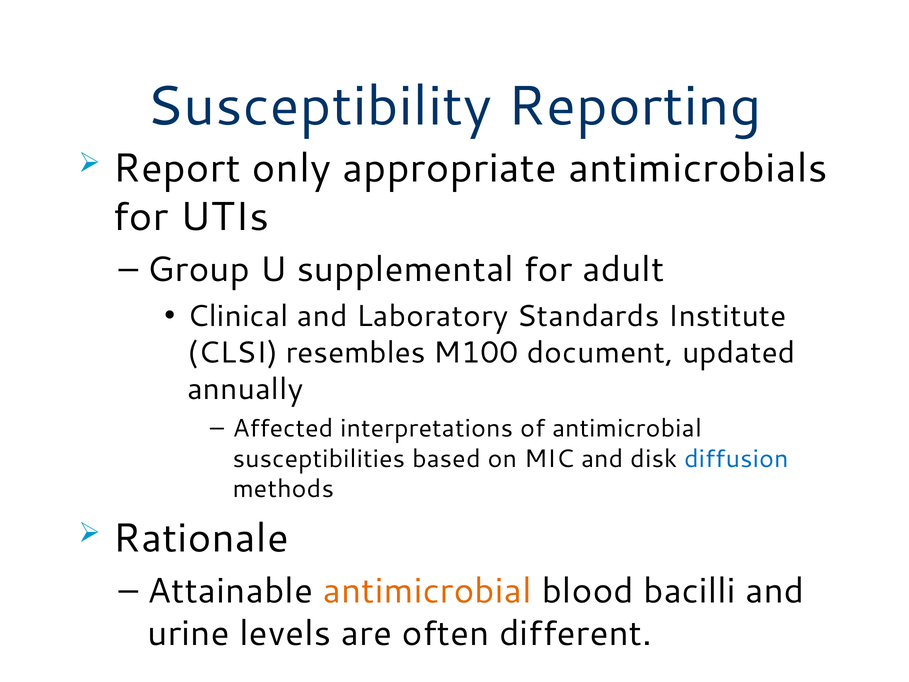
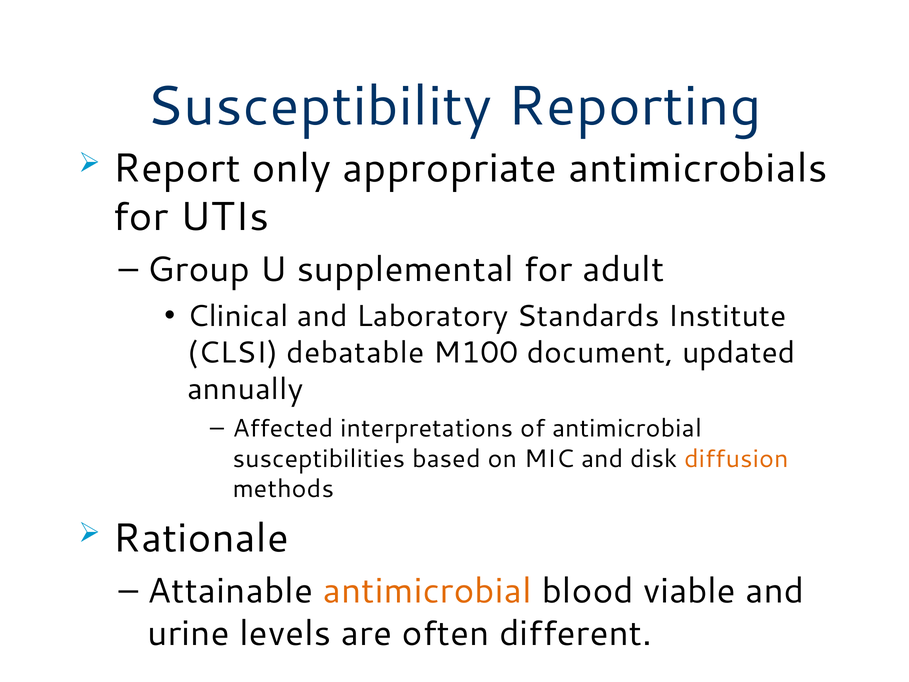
resembles: resembles -> debatable
diffusion colour: blue -> orange
bacilli: bacilli -> viable
